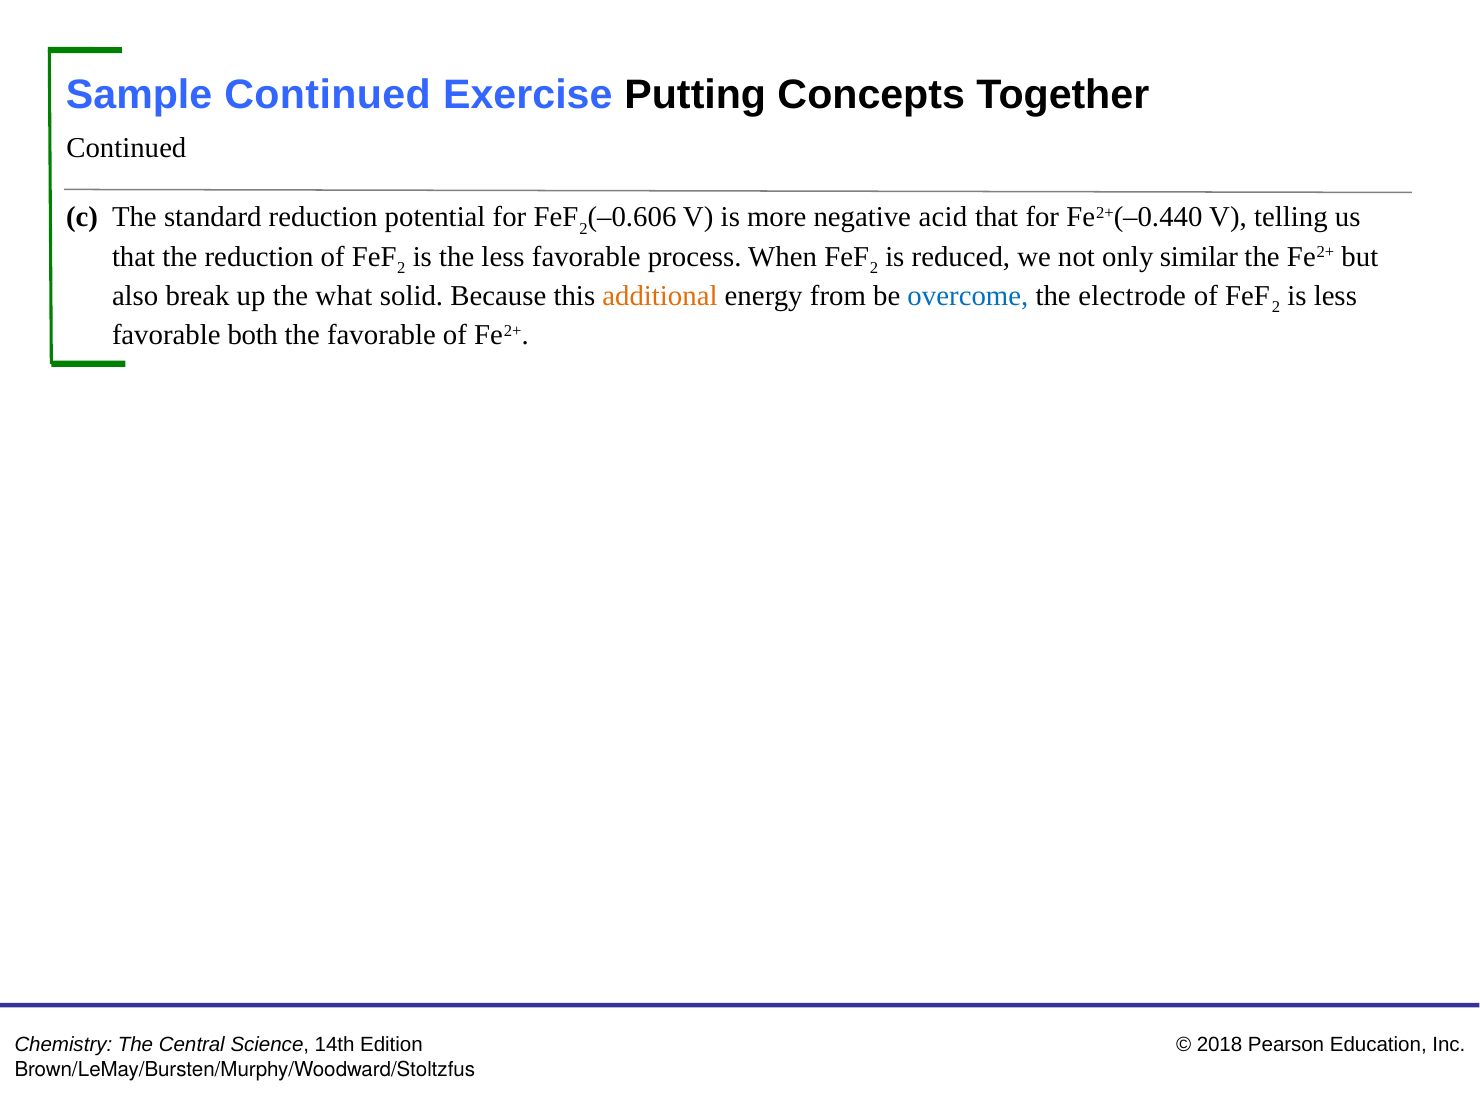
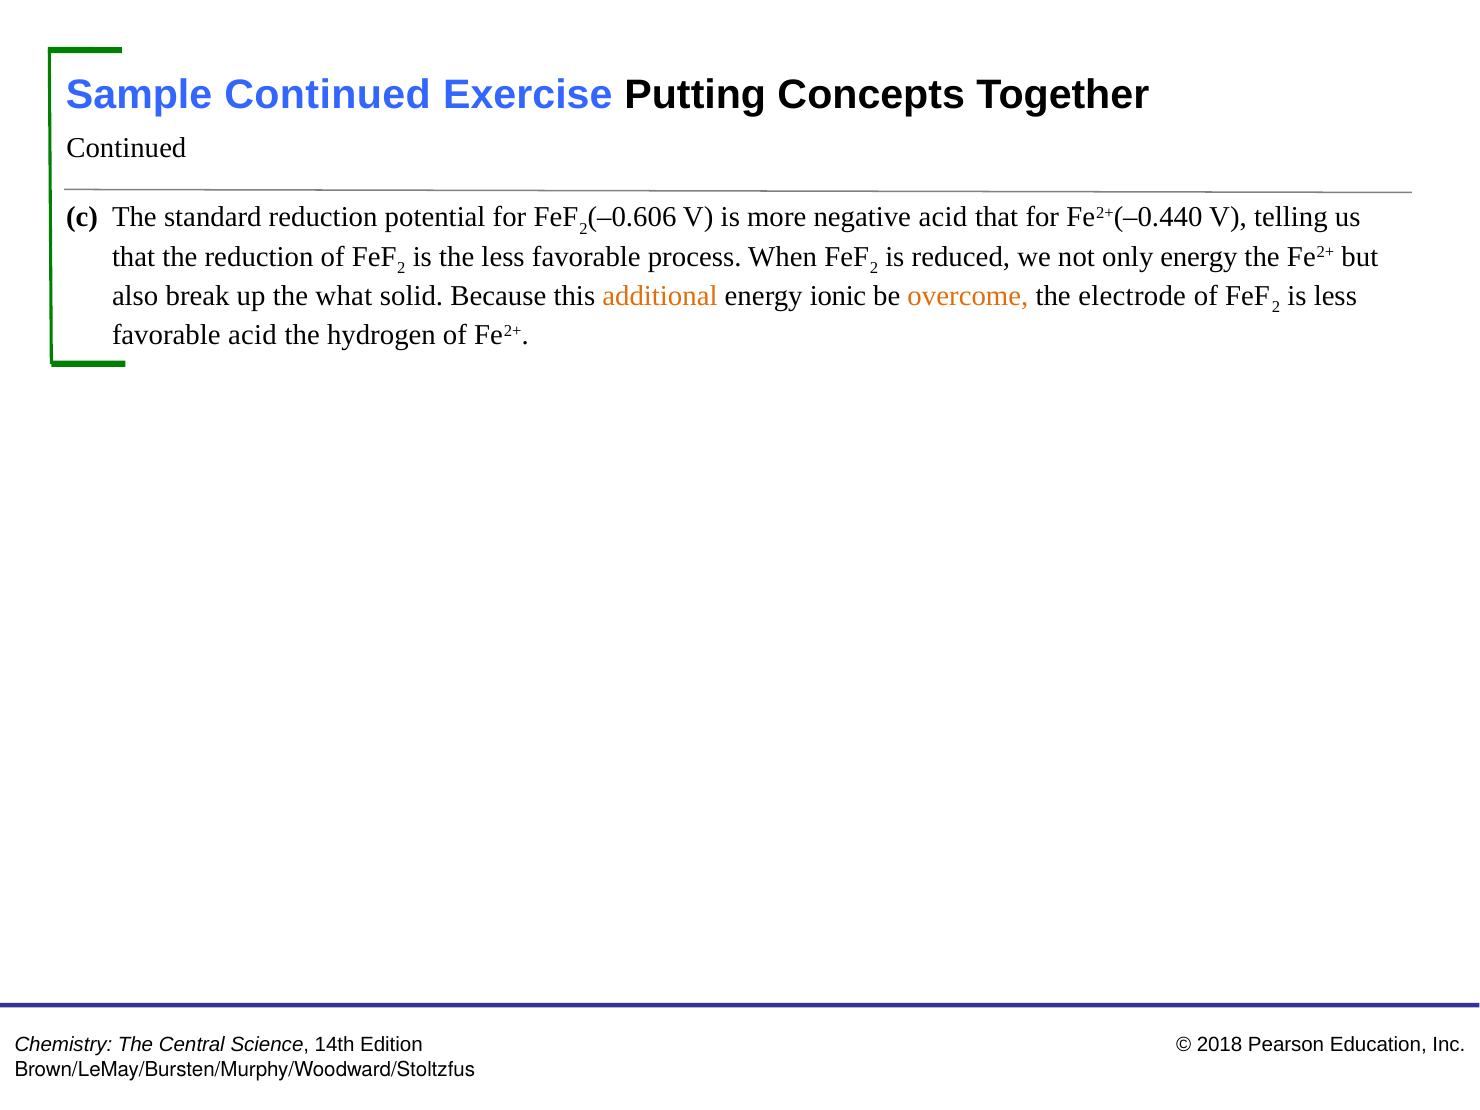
only similar: similar -> energy
from: from -> ionic
overcome colour: blue -> orange
favorable both: both -> acid
the favorable: favorable -> hydrogen
